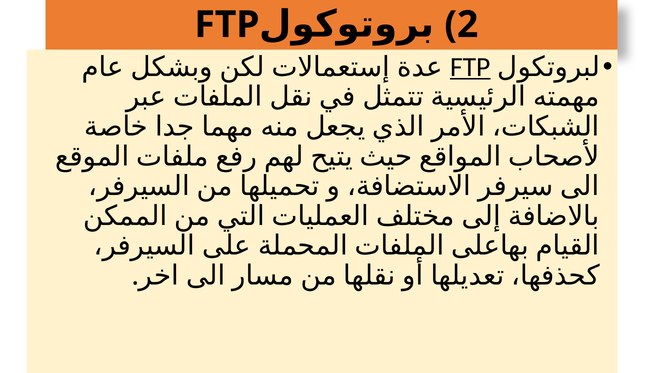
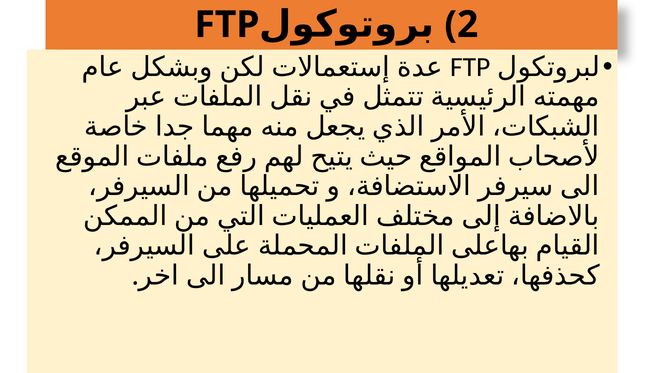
FTP at (470, 67) underline: present -> none
